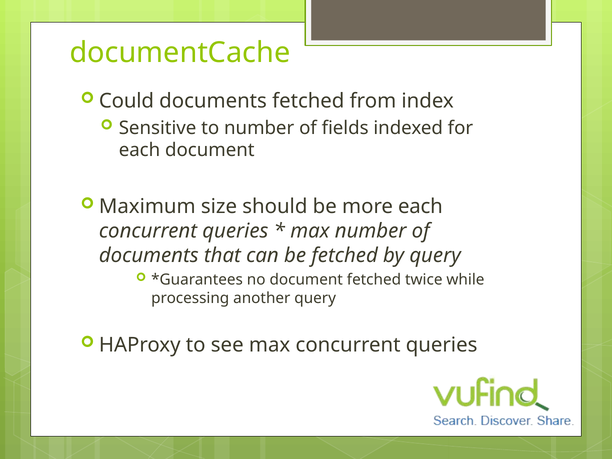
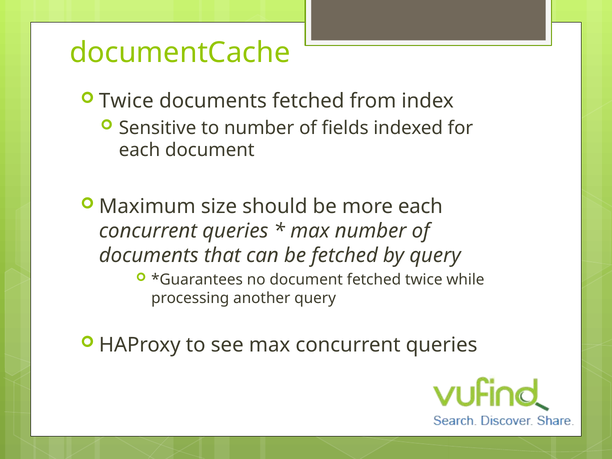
Could at (126, 101): Could -> Twice
